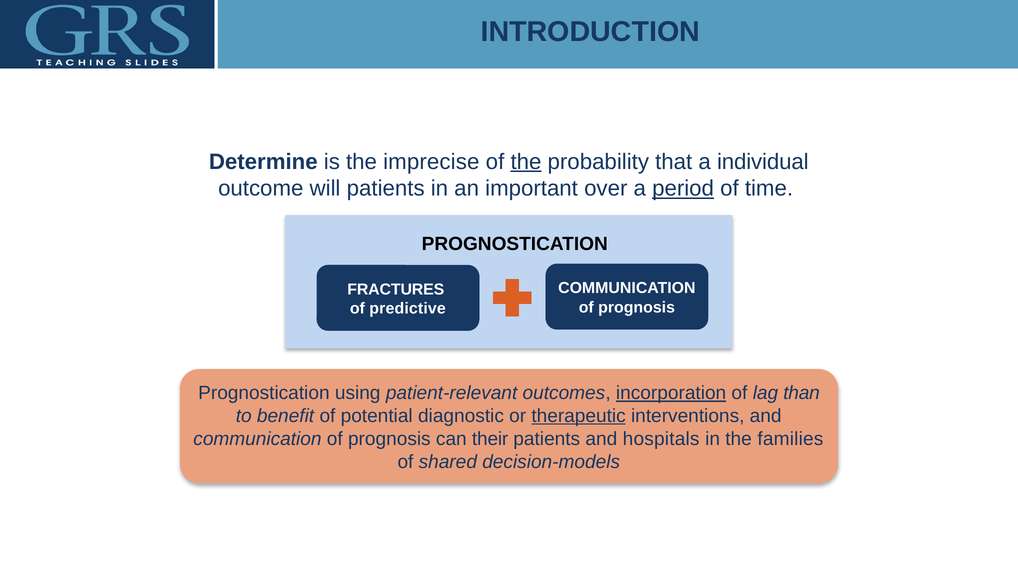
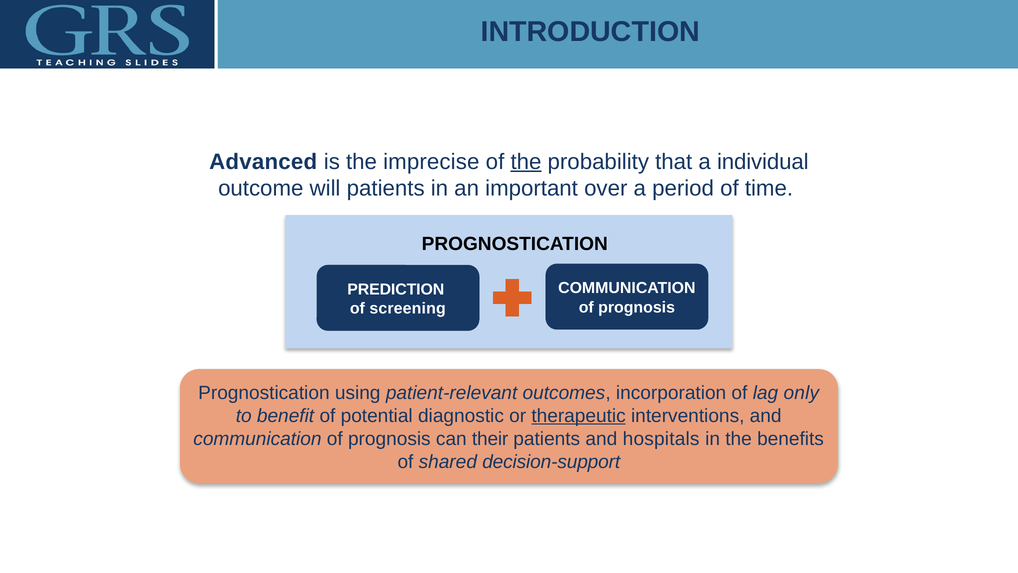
Determine: Determine -> Advanced
period underline: present -> none
FRACTURES: FRACTURES -> PREDICTION
predictive: predictive -> screening
incorporation underline: present -> none
than: than -> only
families: families -> benefits
decision-models: decision-models -> decision-support
